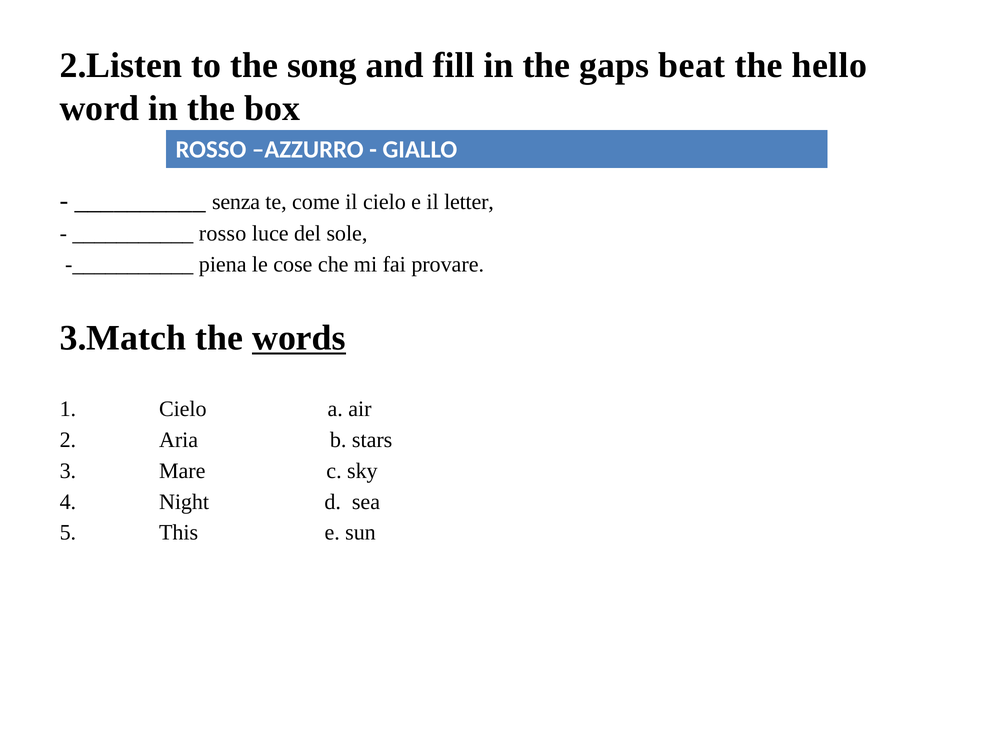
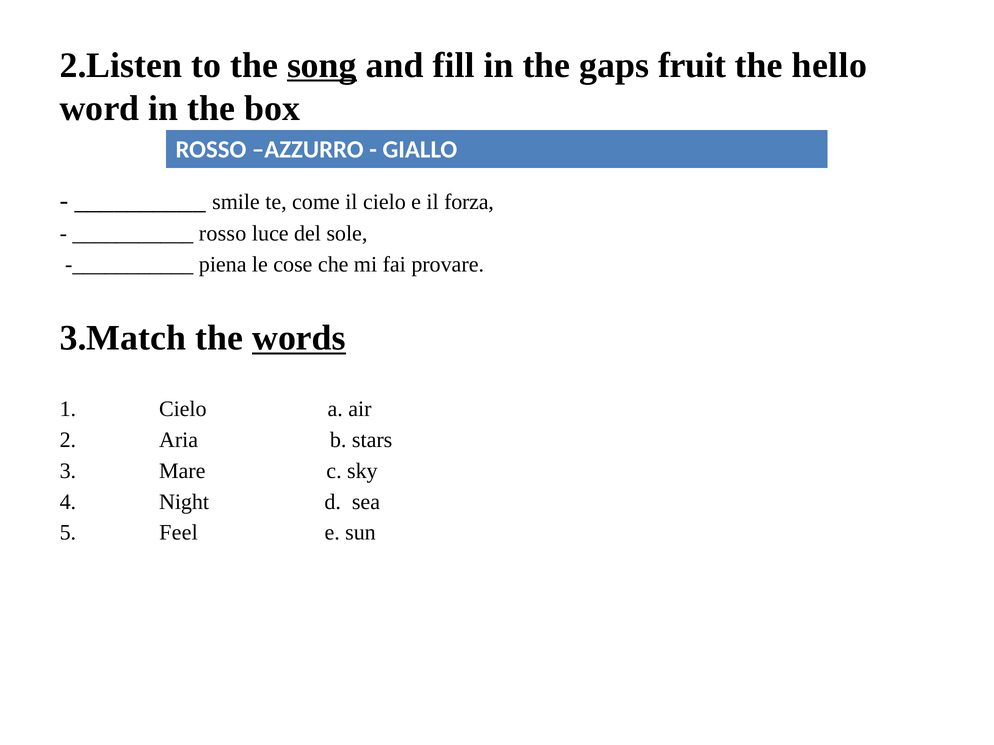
song underline: none -> present
beat: beat -> fruit
senza: senza -> smile
letter: letter -> forza
This: This -> Feel
